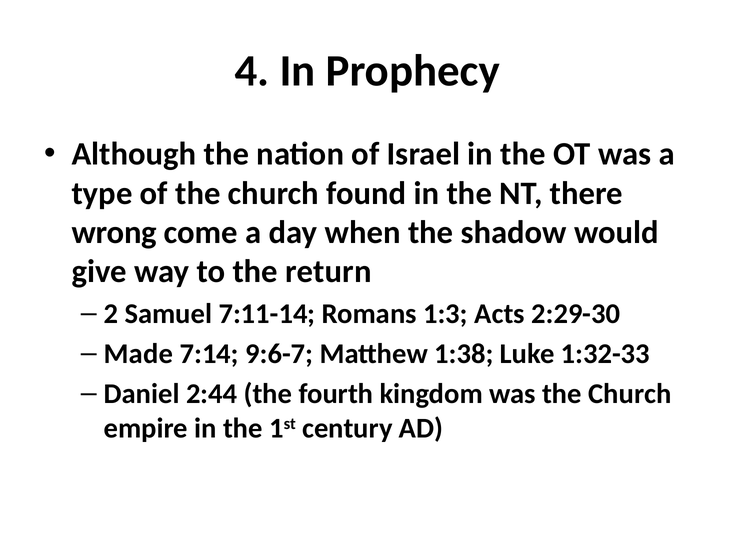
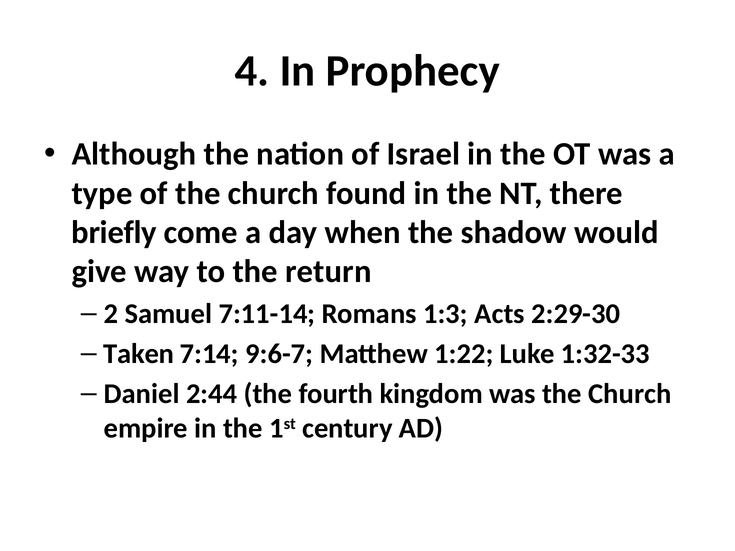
wrong: wrong -> briefly
Made: Made -> Taken
1:38: 1:38 -> 1:22
